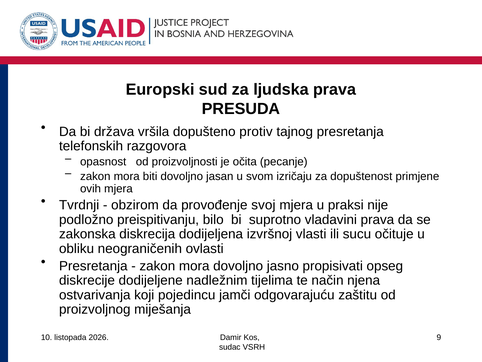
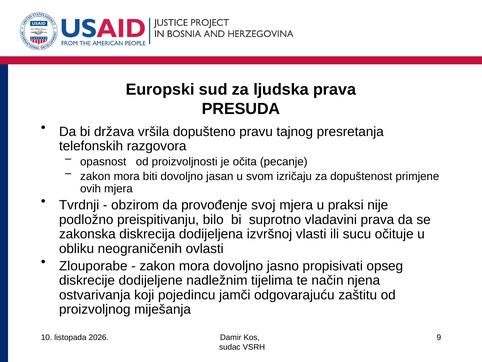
protiv: protiv -> pravu
Presretanja at (93, 266): Presretanja -> Zlouporabe
